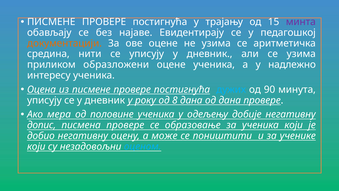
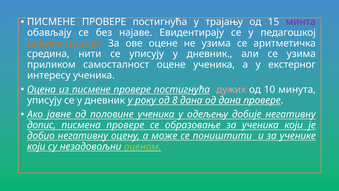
образложени: образложени -> самосталност
надлежно: надлежно -> екстерног
дужих colour: light blue -> pink
90: 90 -> 10
мера: мера -> јавне
оценом colour: light blue -> light green
